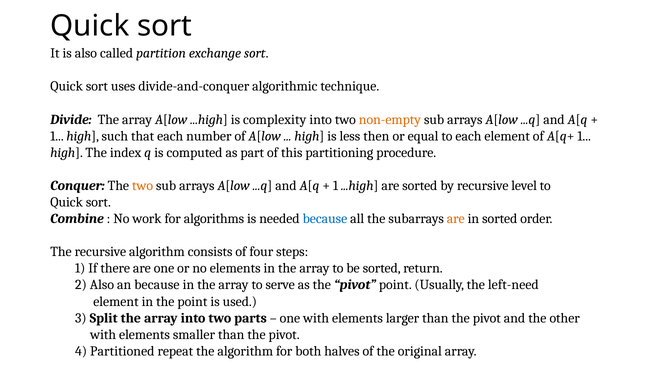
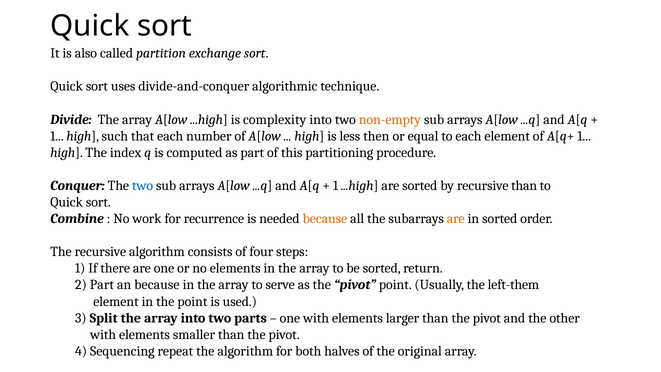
two at (143, 186) colour: orange -> blue
recursive level: level -> than
algorithms: algorithms -> recurrence
because at (325, 219) colour: blue -> orange
2 Also: Also -> Part
left-need: left-need -> left-them
Partitioned: Partitioned -> Sequencing
